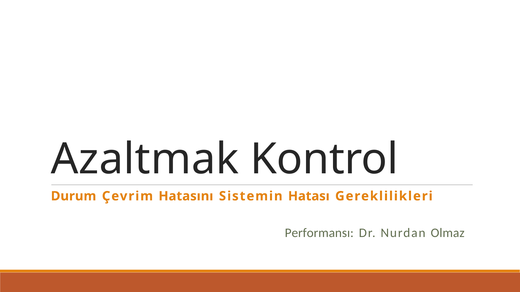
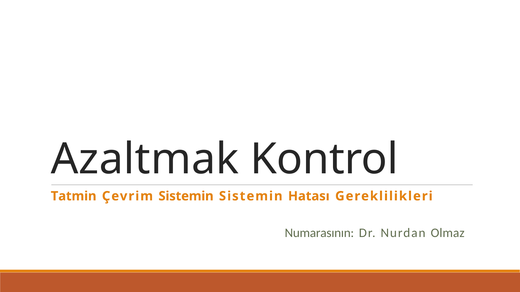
Durum: Durum -> Tatmin
Çevrim Hatasını: Hatasını -> Sistemin
Performansı: Performansı -> Numarasının
